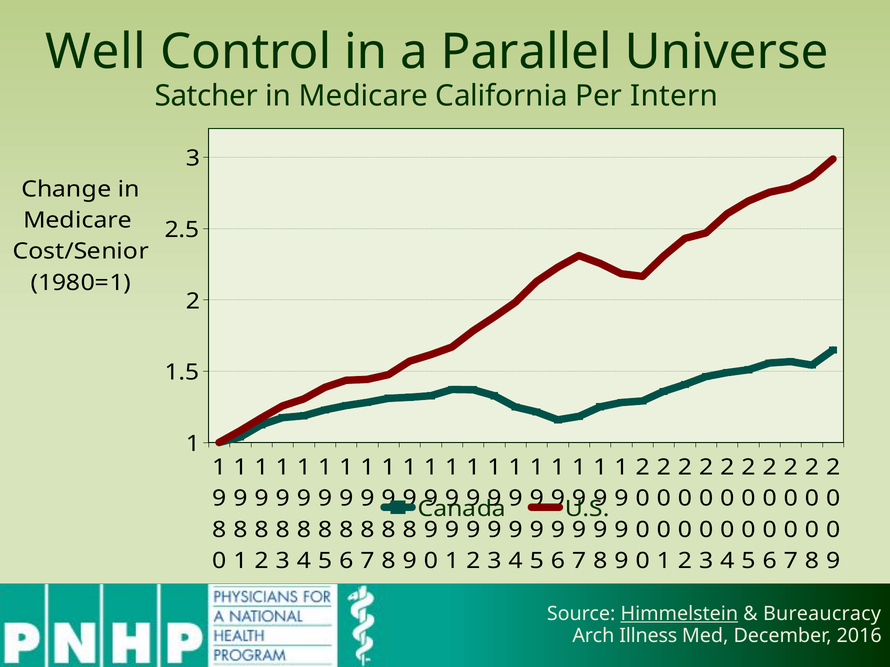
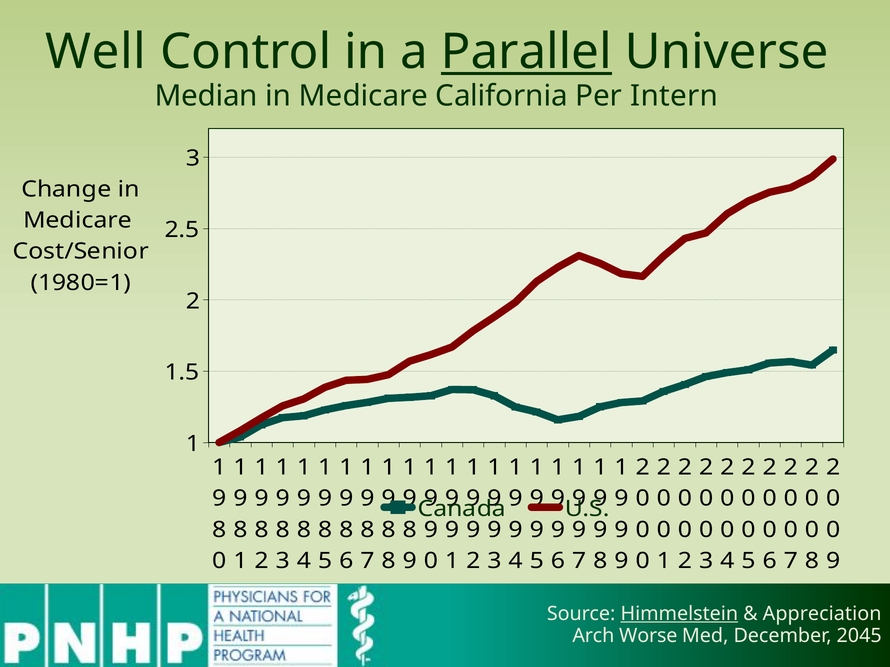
Parallel underline: none -> present
Satcher: Satcher -> Median
Bureaucracy: Bureaucracy -> Appreciation
Illness: Illness -> Worse
2016: 2016 -> 2045
